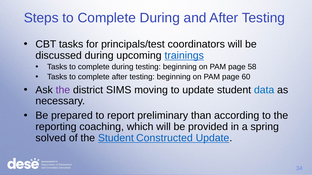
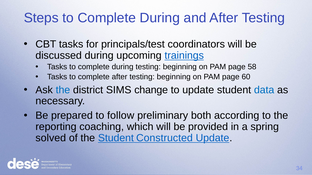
the at (63, 90) colour: purple -> blue
moving: moving -> change
report: report -> follow
than: than -> both
